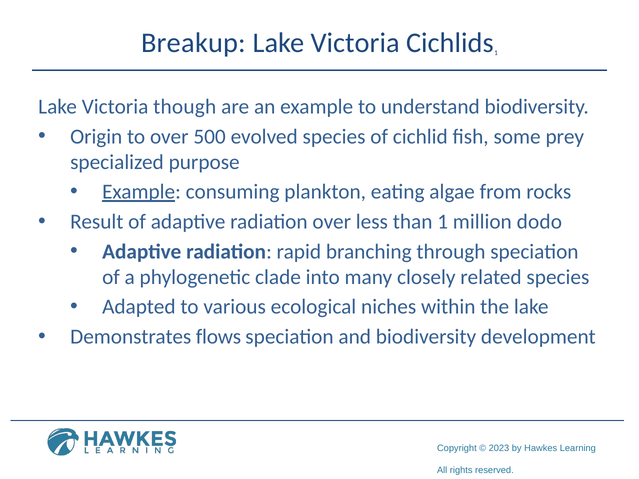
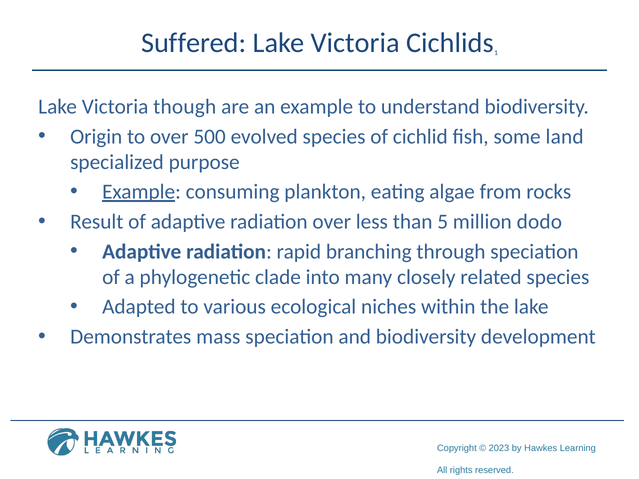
Breakup: Breakup -> Suffered
prey: prey -> land
than 1: 1 -> 5
flows: flows -> mass
